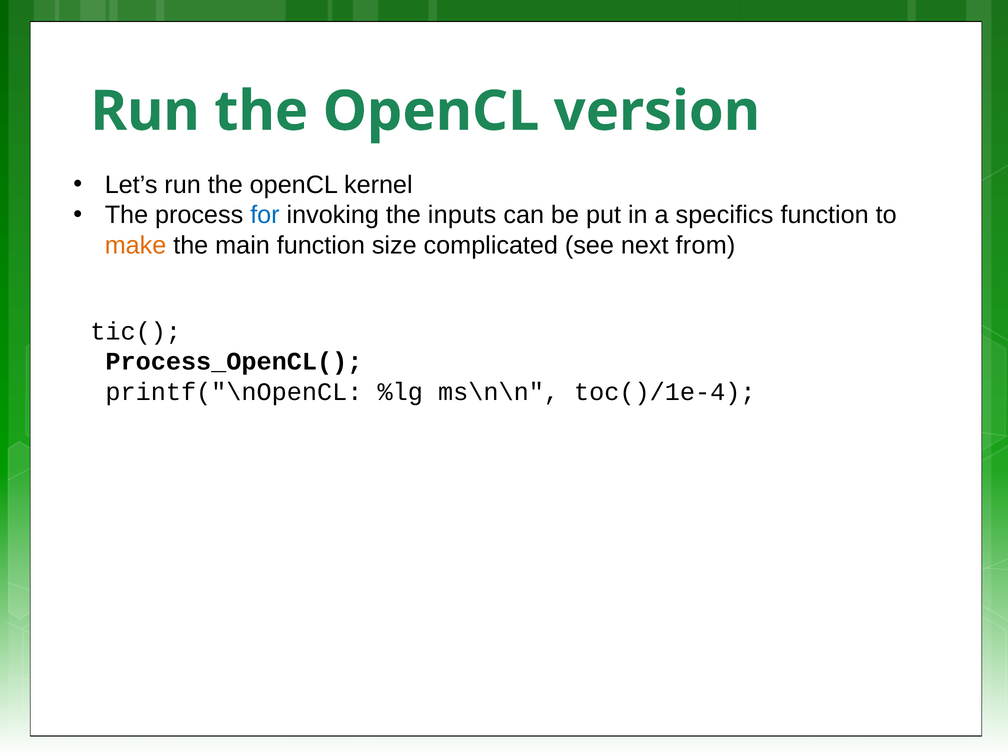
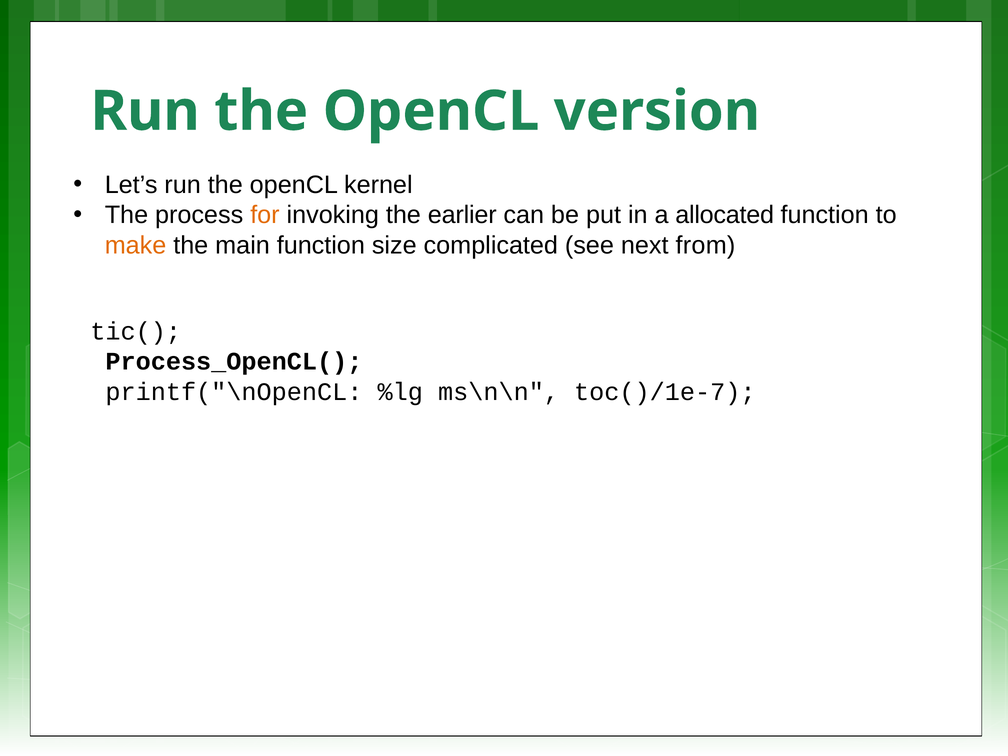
for colour: blue -> orange
inputs: inputs -> earlier
specifics: specifics -> allocated
toc()/1e-4: toc()/1e-4 -> toc()/1e-7
